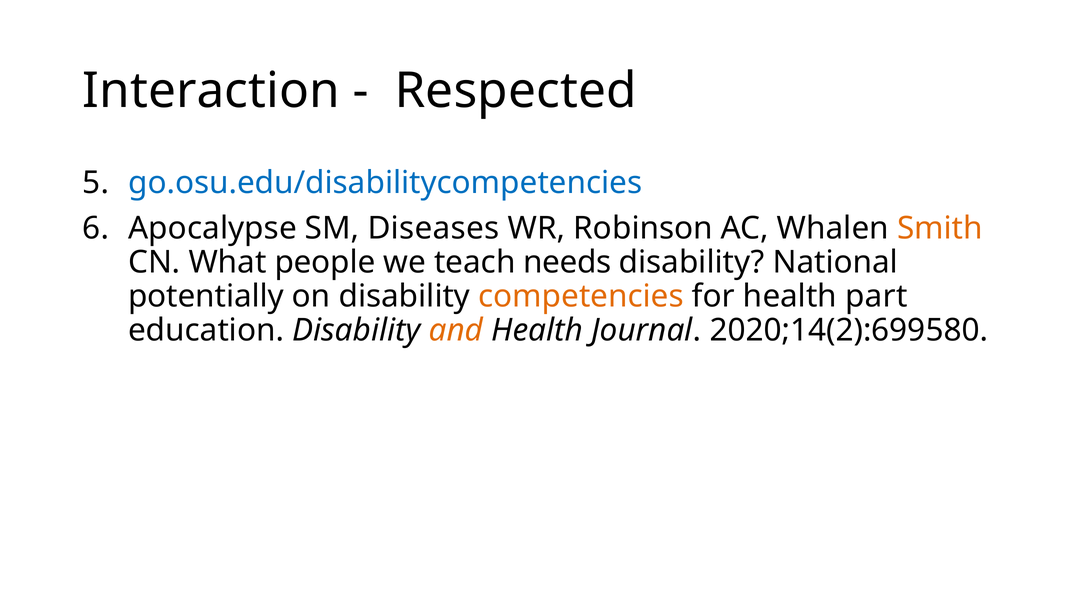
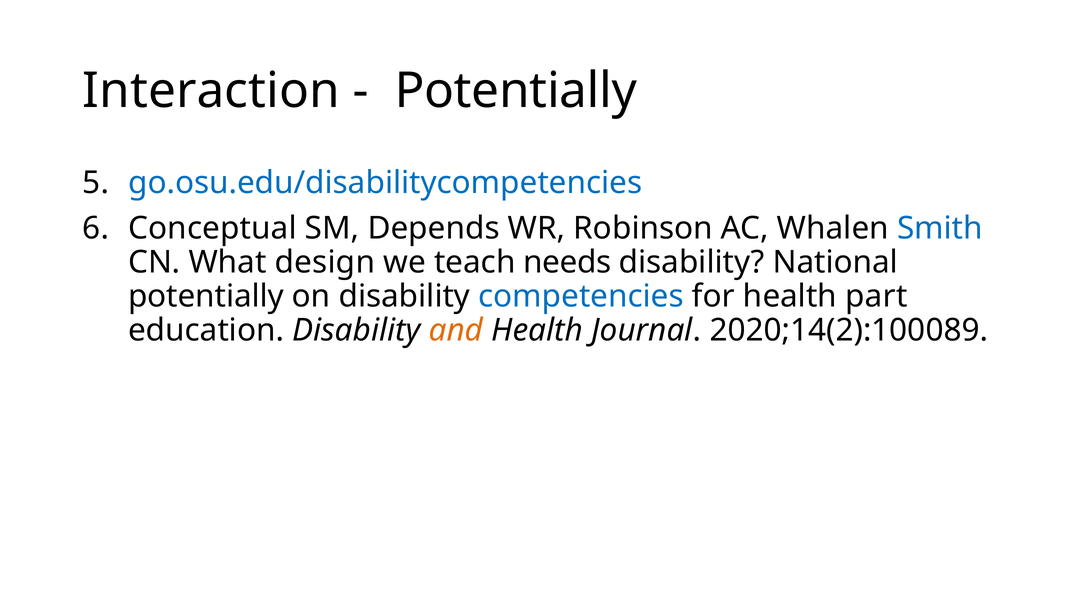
Respected at (516, 91): Respected -> Potentially
Apocalypse: Apocalypse -> Conceptual
Diseases: Diseases -> Depends
Smith colour: orange -> blue
people: people -> design
competencies colour: orange -> blue
2020;14(2):699580: 2020;14(2):699580 -> 2020;14(2):100089
